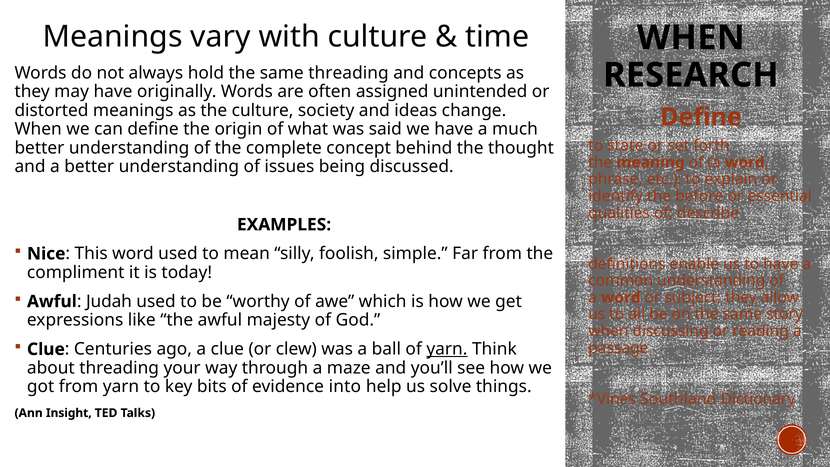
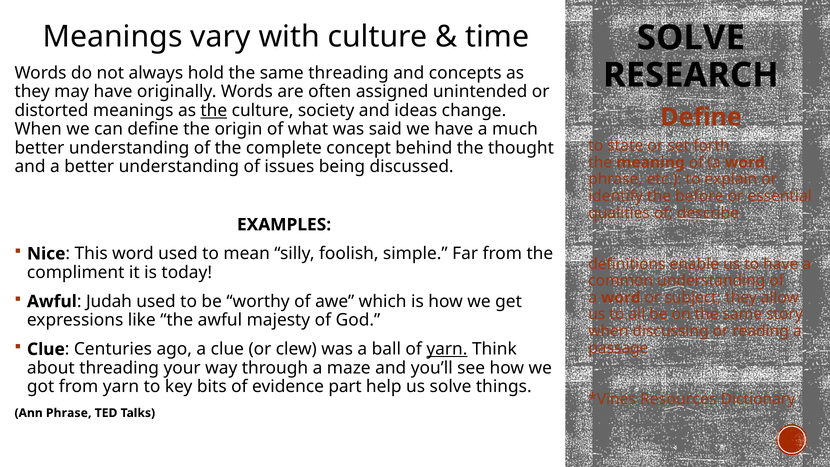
WHEN at (691, 38): WHEN -> SOLVE
the at (214, 110) underline: none -> present
into: into -> part
Southland: Southland -> Resources
Ann Insight: Insight -> Phrase
